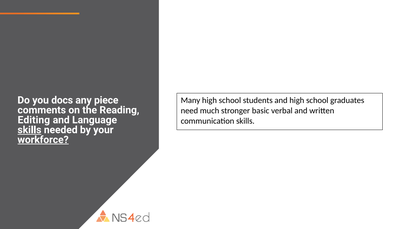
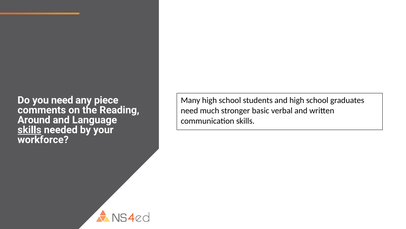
you docs: docs -> need
Editing: Editing -> Around
workforce underline: present -> none
